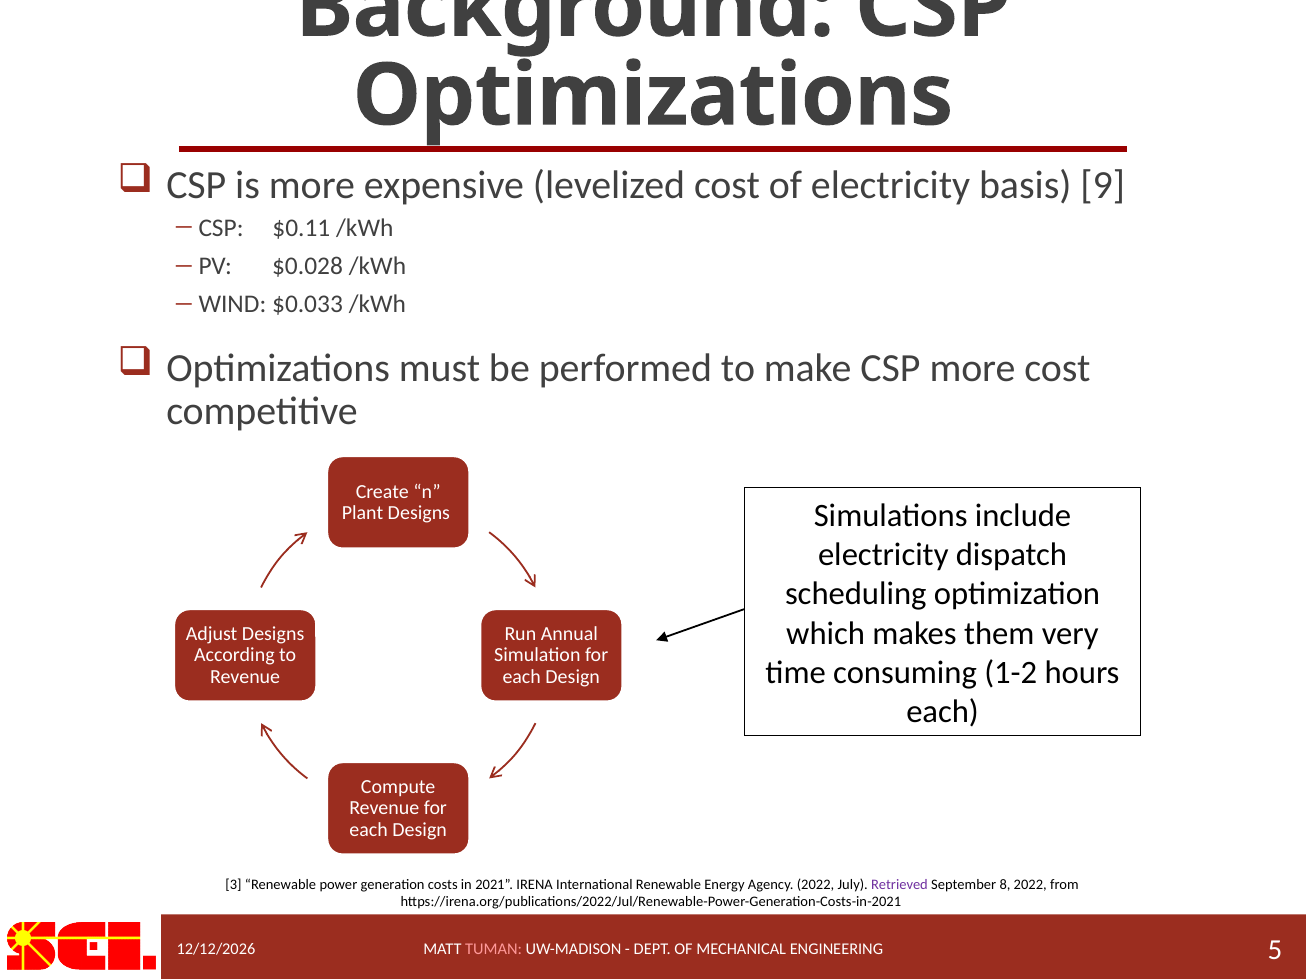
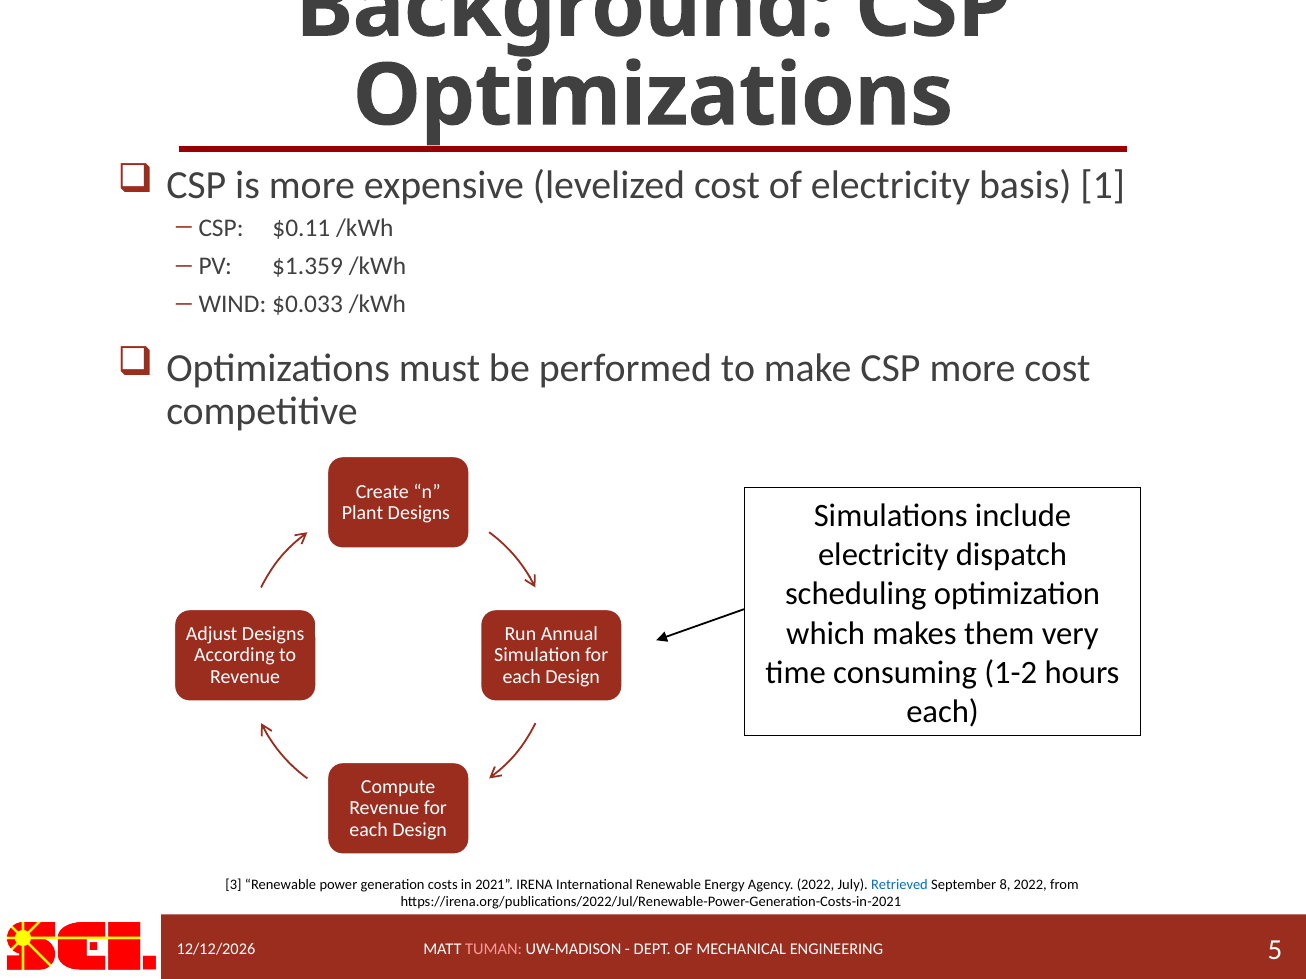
9: 9 -> 1
$0.028: $0.028 -> $1.359
Retrieved colour: purple -> blue
